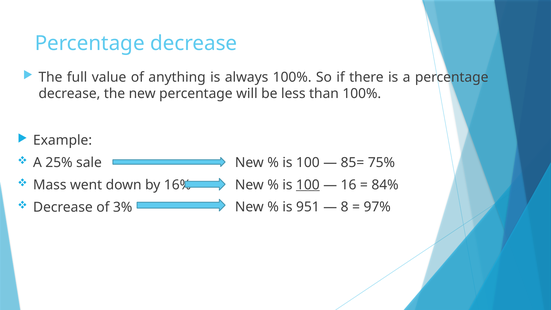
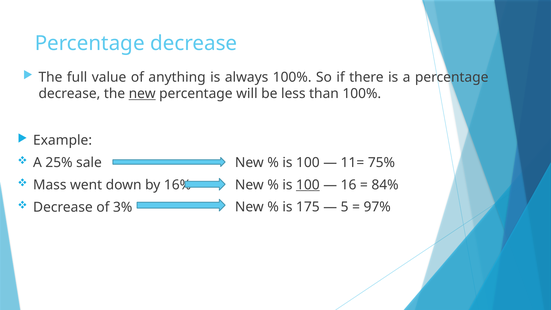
new at (142, 94) underline: none -> present
85=: 85= -> 11=
951: 951 -> 175
8: 8 -> 5
